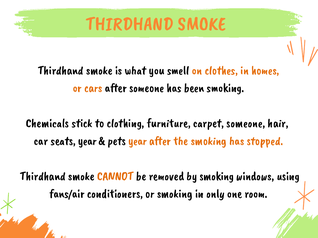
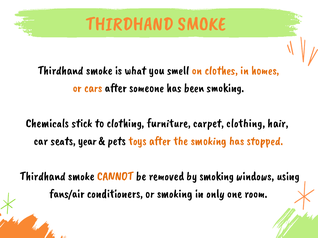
carpet someone: someone -> clothing
pets year: year -> toys
